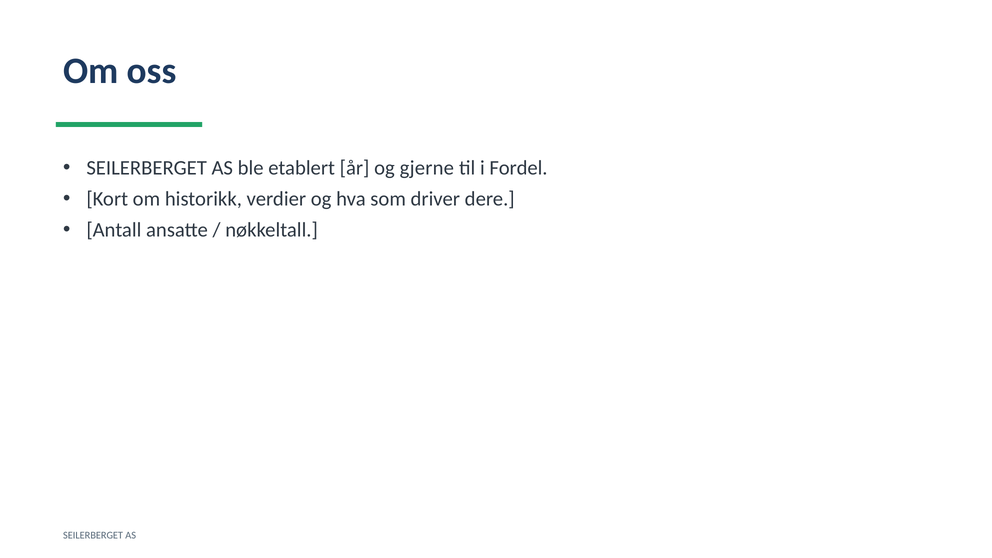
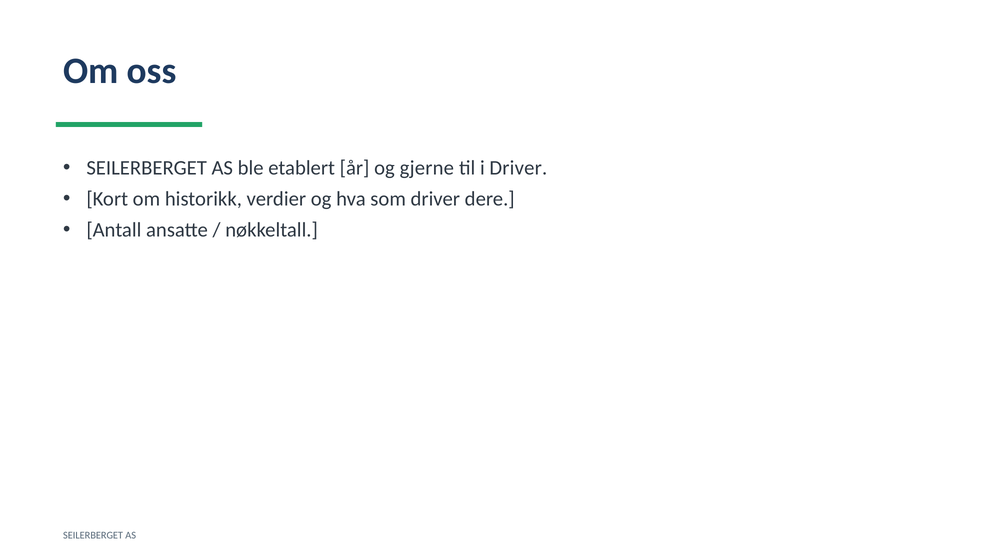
i Fordel: Fordel -> Driver
